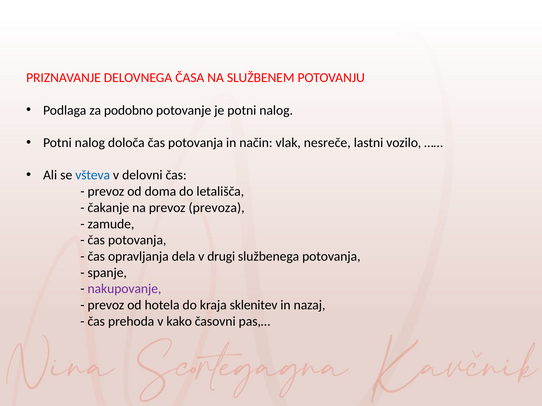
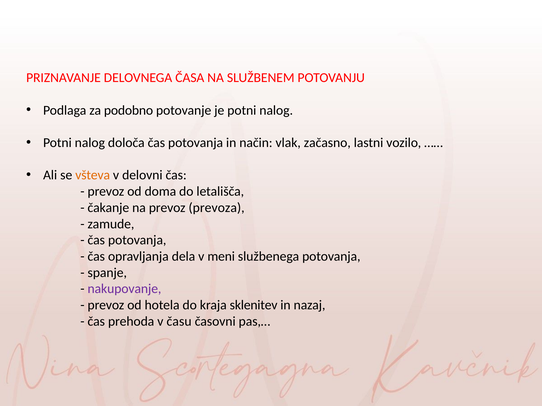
nesreče: nesreče -> začasno
všteva colour: blue -> orange
drugi: drugi -> meni
kako: kako -> času
